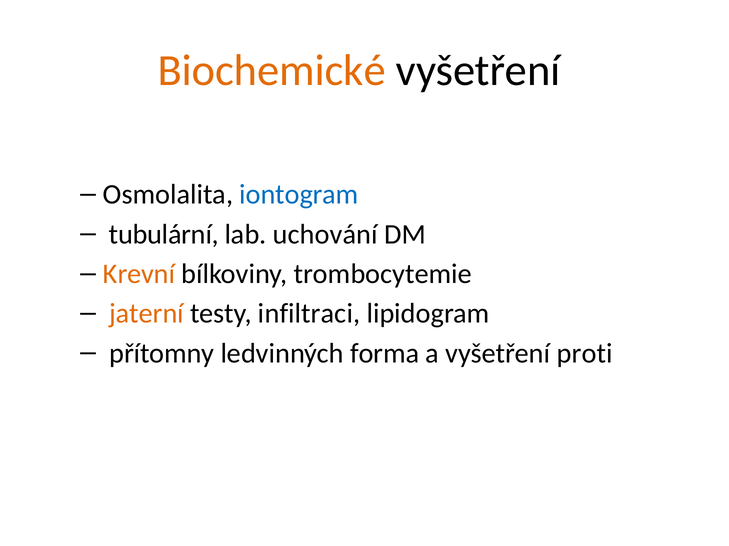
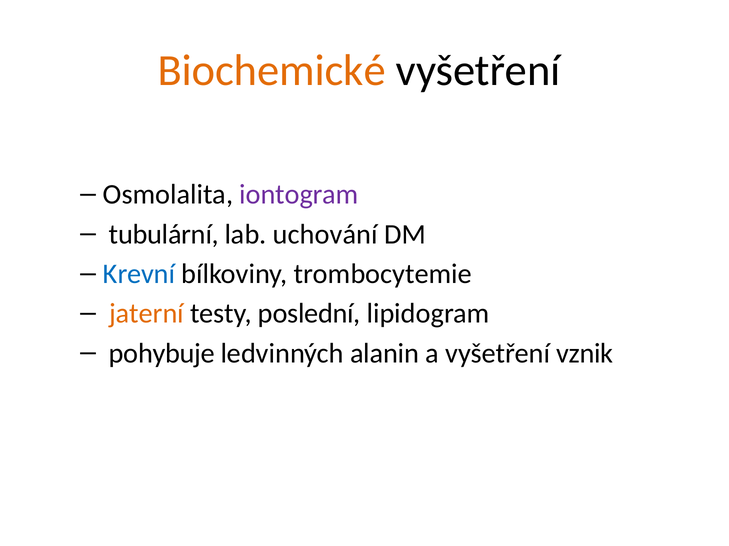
iontogram colour: blue -> purple
Krevní colour: orange -> blue
infiltraci: infiltraci -> poslední
přítomny: přítomny -> pohybuje
forma: forma -> alanin
proti: proti -> vznik
